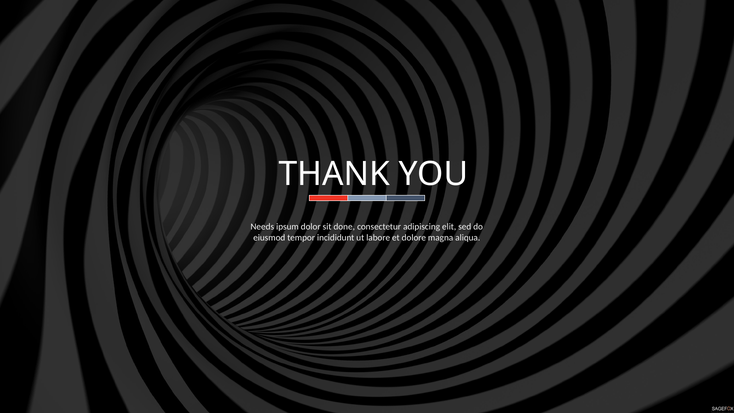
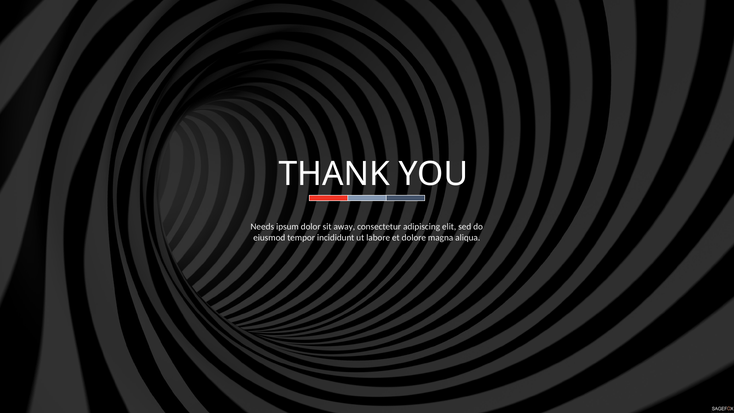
done: done -> away
